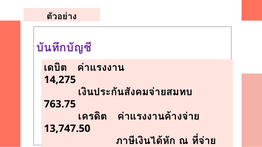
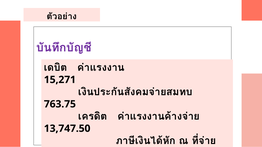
14,275: 14,275 -> 15,271
